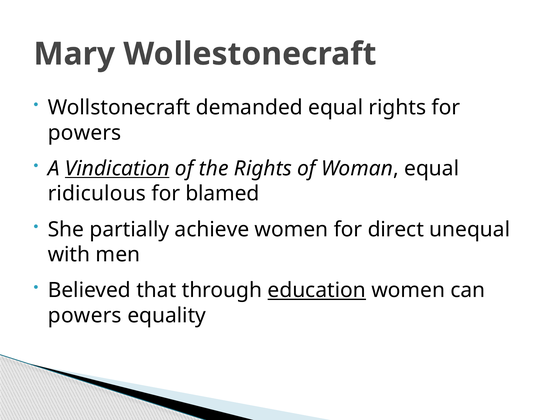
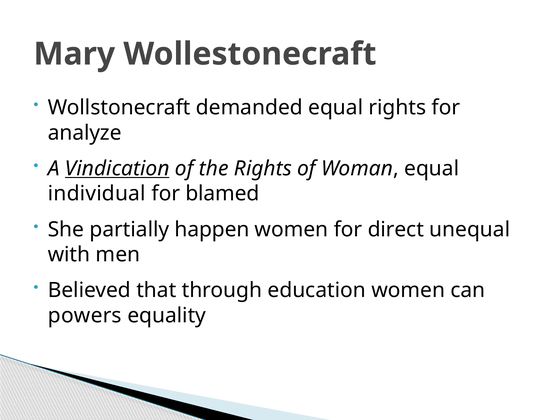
powers at (85, 133): powers -> analyze
ridiculous: ridiculous -> individual
achieve: achieve -> happen
education underline: present -> none
